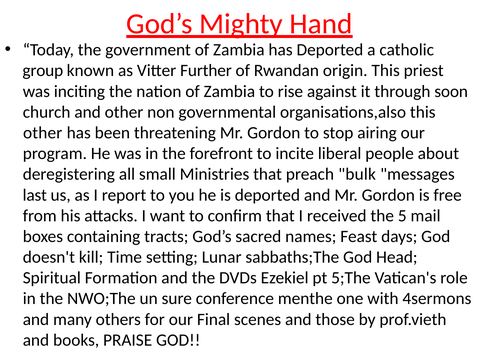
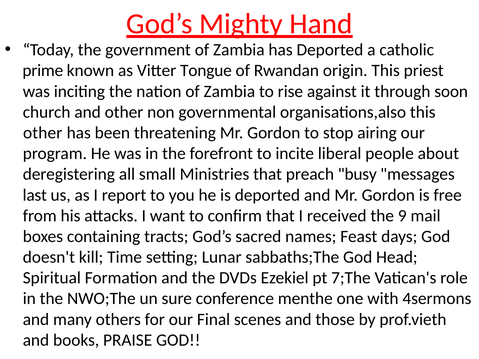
group: group -> prime
Further: Further -> Tongue
bulk: bulk -> busy
5: 5 -> 9
5;The: 5;The -> 7;The
